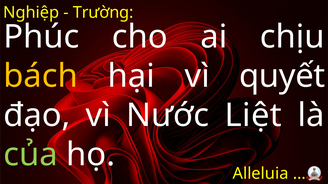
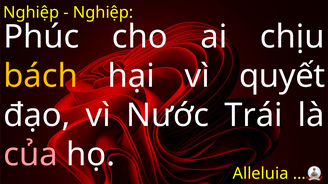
Trường at (103, 13): Trường -> Nghiệp
Liệt: Liệt -> Trái
của colour: light green -> pink
